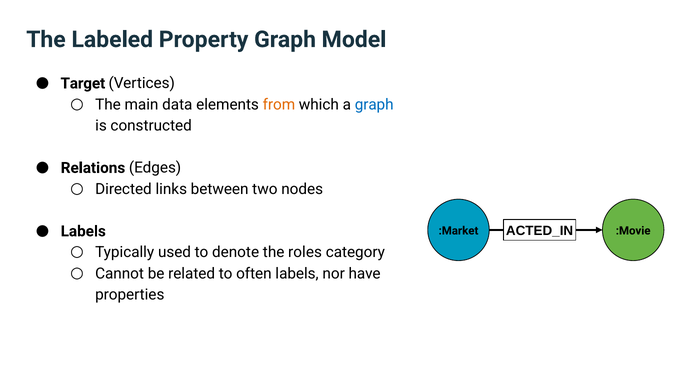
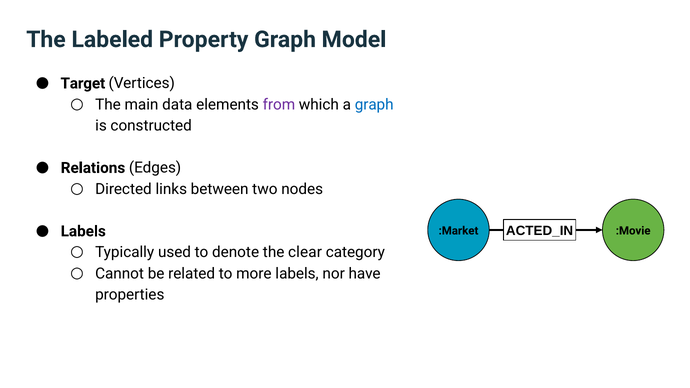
from colour: orange -> purple
roles: roles -> clear
often: often -> more
